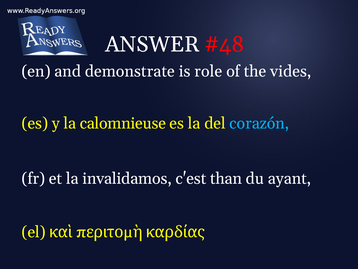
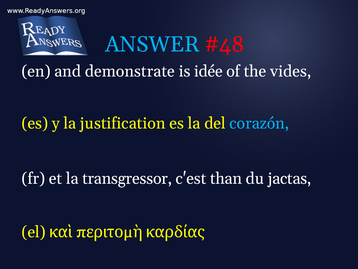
ANSWER colour: white -> light blue
role: role -> idée
calomnieuse: calomnieuse -> justification
invalidamos: invalidamos -> transgressor
ayant: ayant -> jactas
